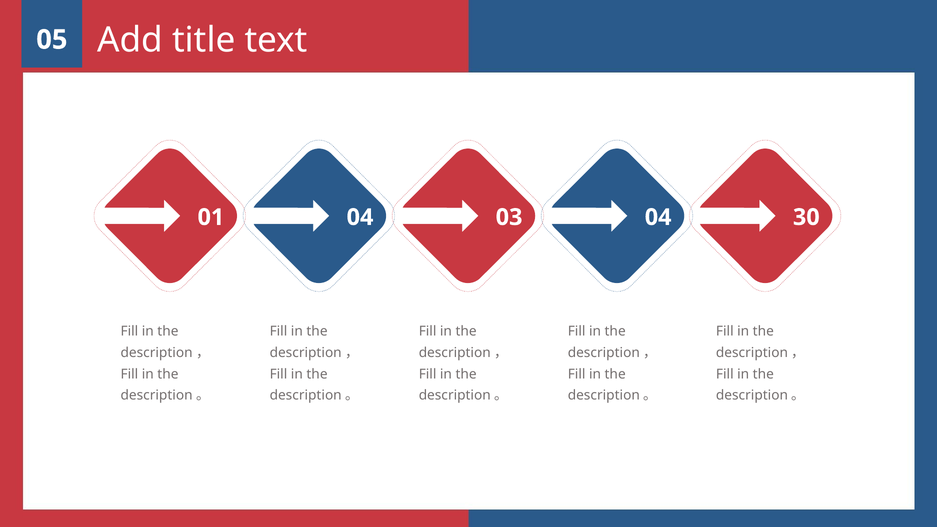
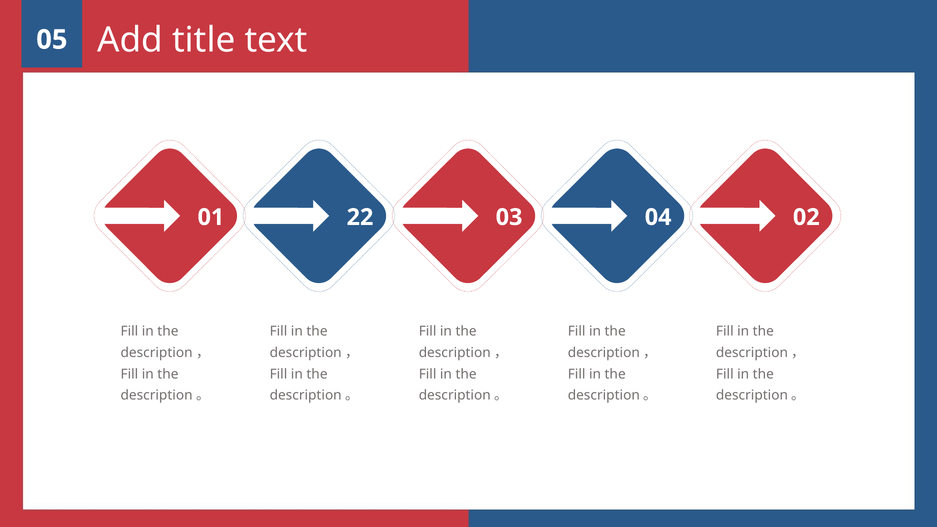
01 04: 04 -> 22
30: 30 -> 02
